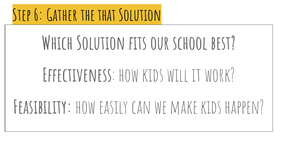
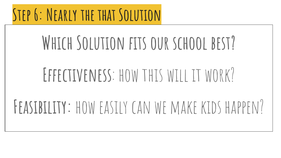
Gather: Gather -> Nearly
how kids: kids -> this
